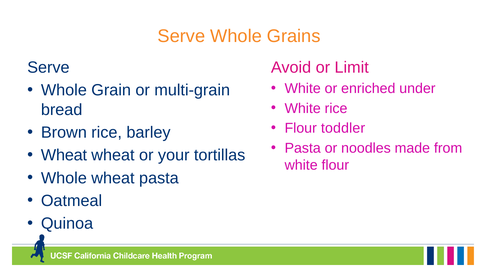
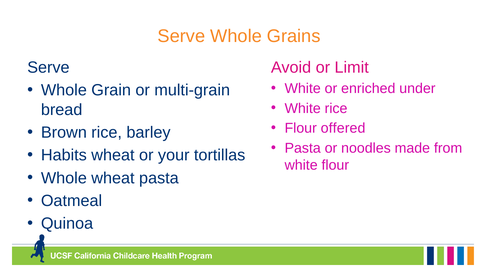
toddler: toddler -> offered
Wheat at (64, 155): Wheat -> Habits
